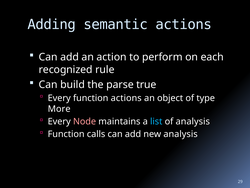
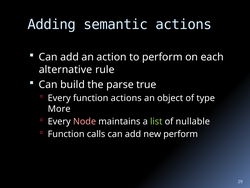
recognized: recognized -> alternative
list colour: light blue -> light green
of analysis: analysis -> nullable
new analysis: analysis -> perform
